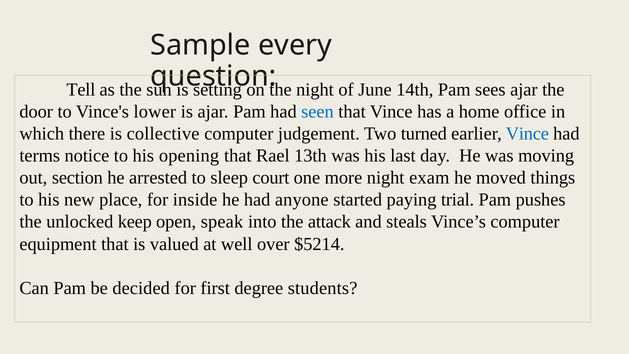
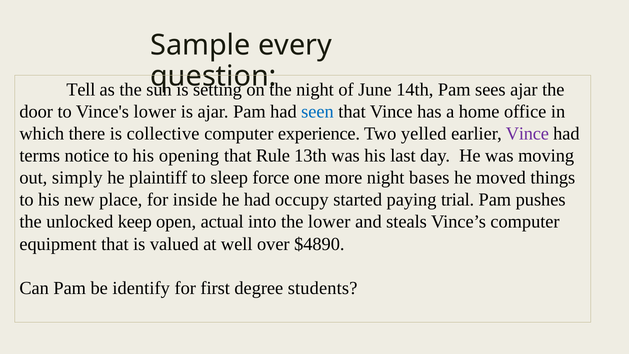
judgement: judgement -> experience
turned: turned -> yelled
Vince at (527, 134) colour: blue -> purple
Rael: Rael -> Rule
section: section -> simply
arrested: arrested -> plaintiff
court: court -> force
exam: exam -> bases
anyone: anyone -> occupy
speak: speak -> actual
the attack: attack -> lower
$5214: $5214 -> $4890
decided: decided -> identify
